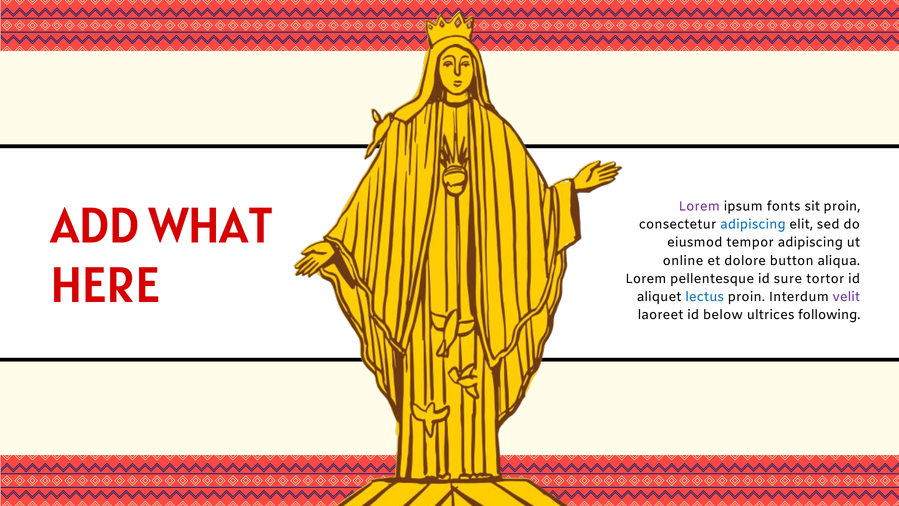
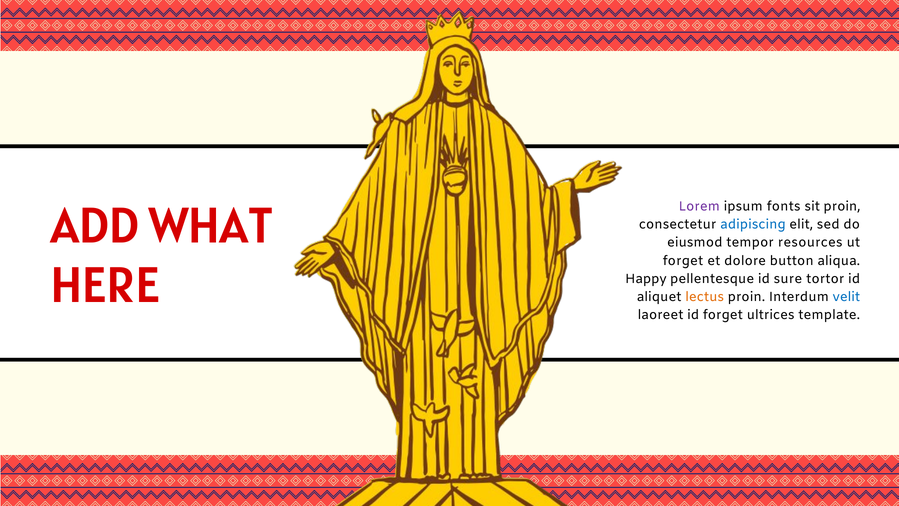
tempor adipiscing: adipiscing -> resources
online at (683, 261): online -> forget
Lorem at (646, 279): Lorem -> Happy
lectus colour: blue -> orange
velit colour: purple -> blue
id below: below -> forget
following: following -> template
